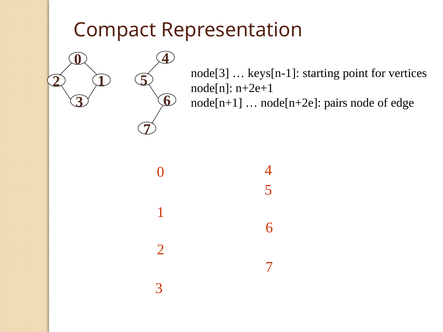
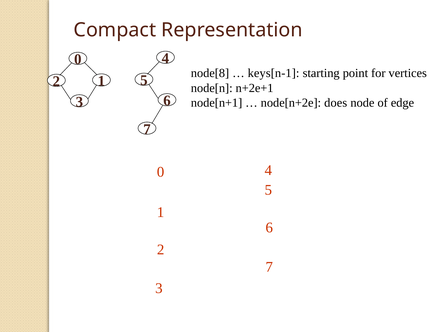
node[3: node[3 -> node[8
pairs: pairs -> does
